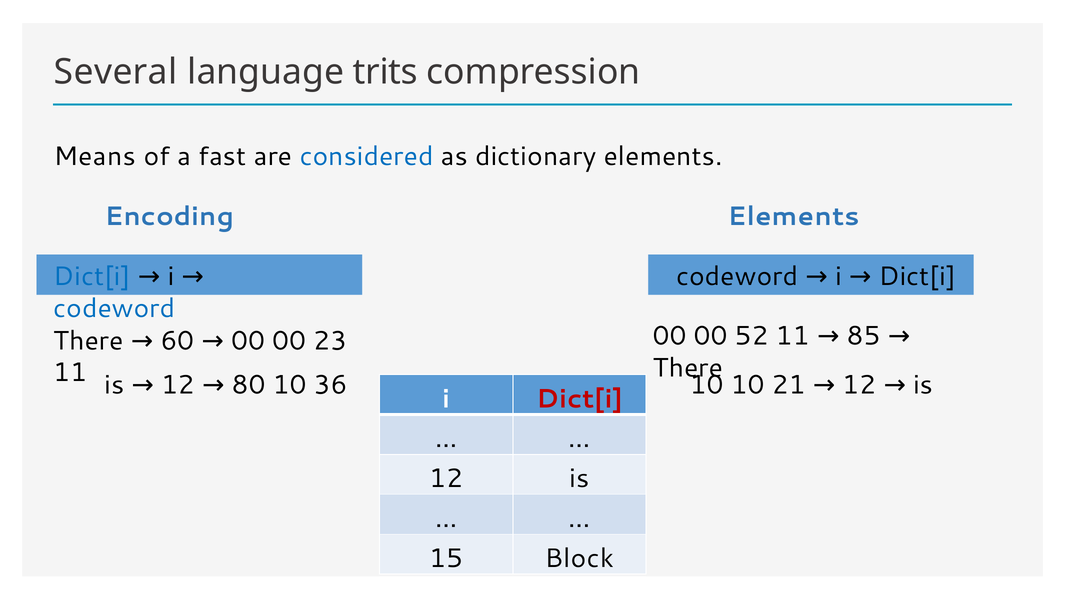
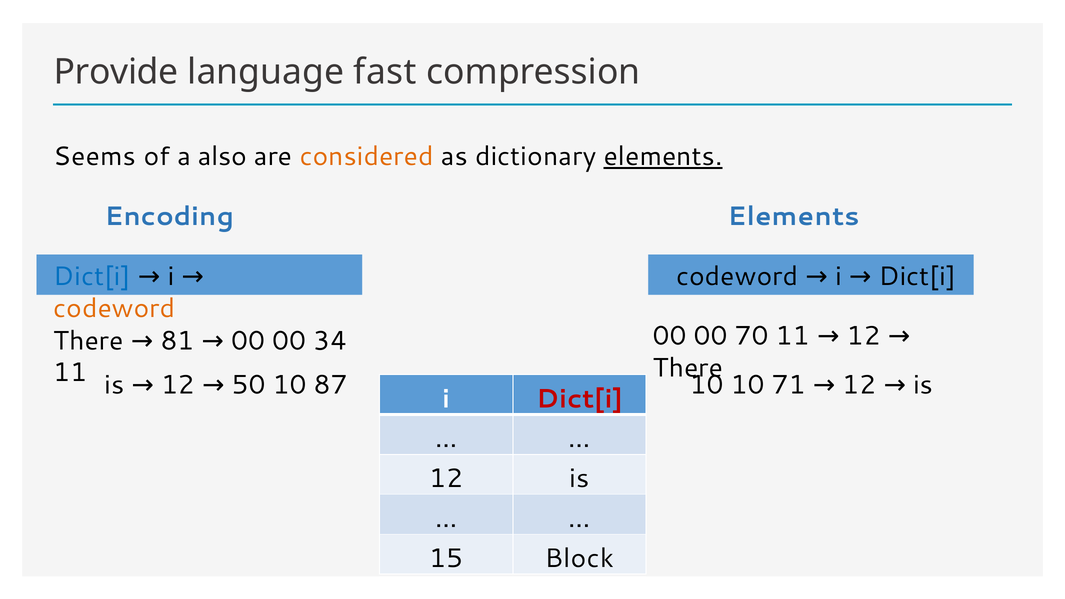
Several: Several -> Provide
trits: trits -> fast
Means: Means -> Seems
fast: fast -> also
considered colour: blue -> orange
elements at (663, 157) underline: none -> present
codeword at (114, 308) colour: blue -> orange
52: 52 -> 70
11 85: 85 -> 12
60: 60 -> 81
23: 23 -> 34
80: 80 -> 50
36: 36 -> 87
21: 21 -> 71
